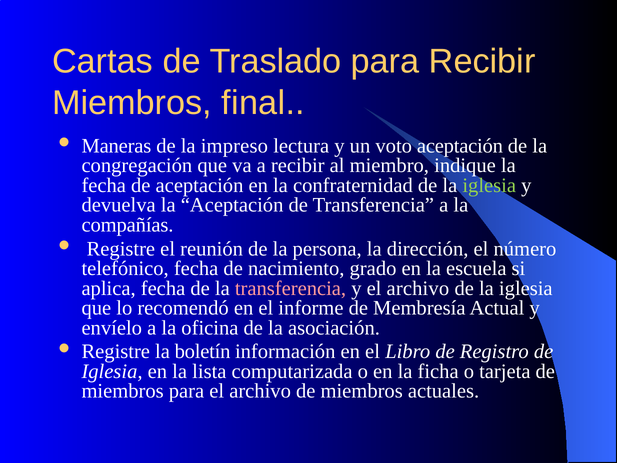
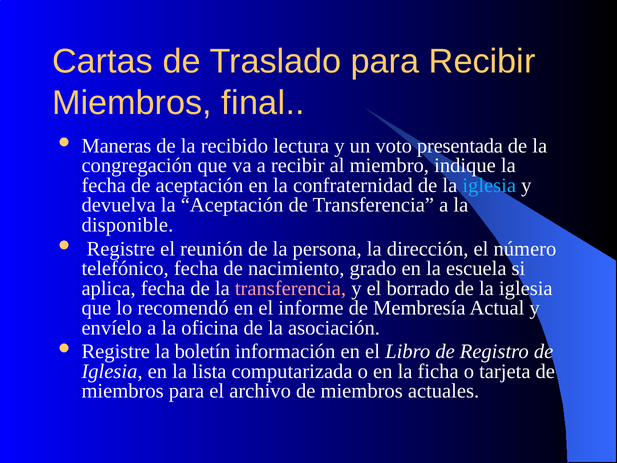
impreso: impreso -> recibido
voto aceptación: aceptación -> presentada
iglesia at (489, 185) colour: light green -> light blue
compañías: compañías -> disponible
y el archivo: archivo -> borrado
